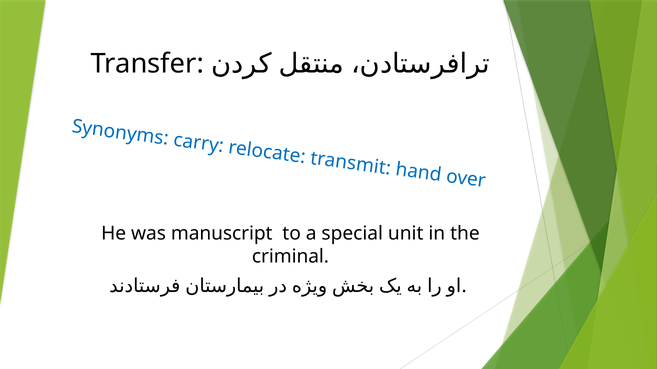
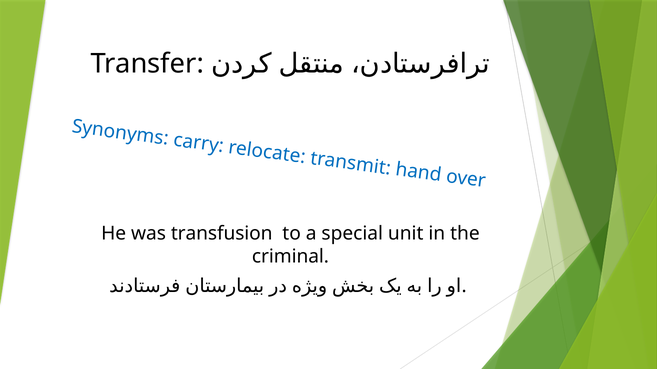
manuscript: manuscript -> transfusion
